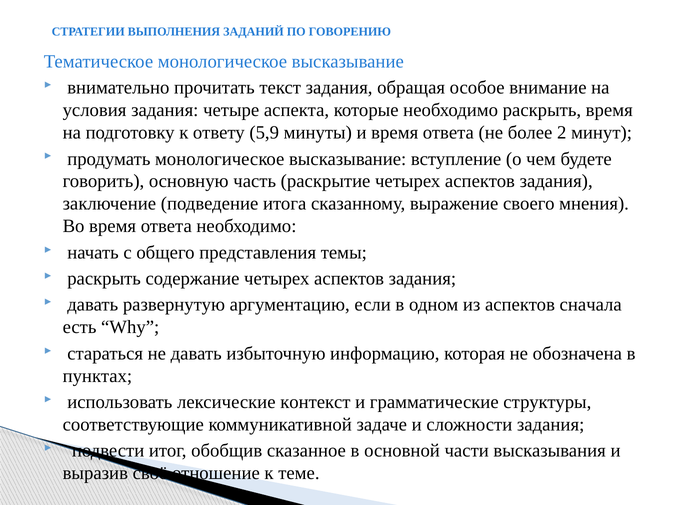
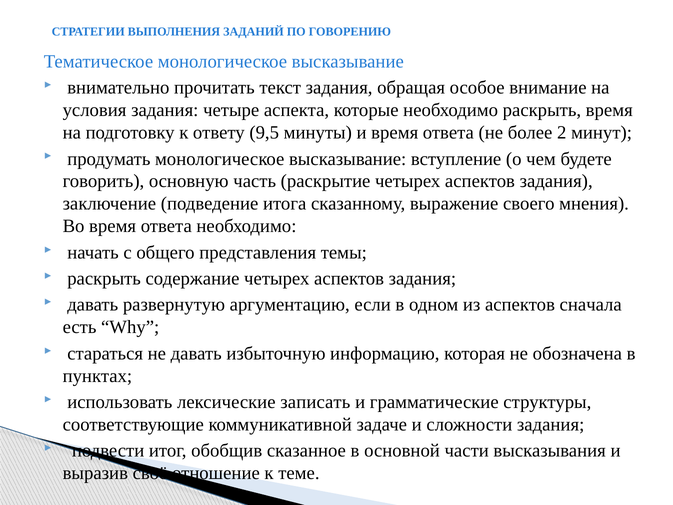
5,9: 5,9 -> 9,5
контекст: контекст -> записать
